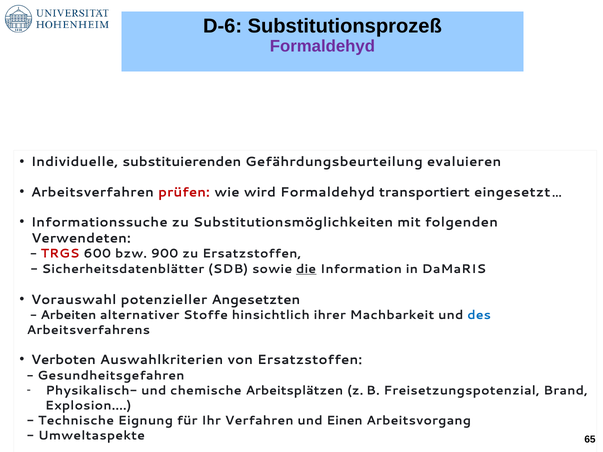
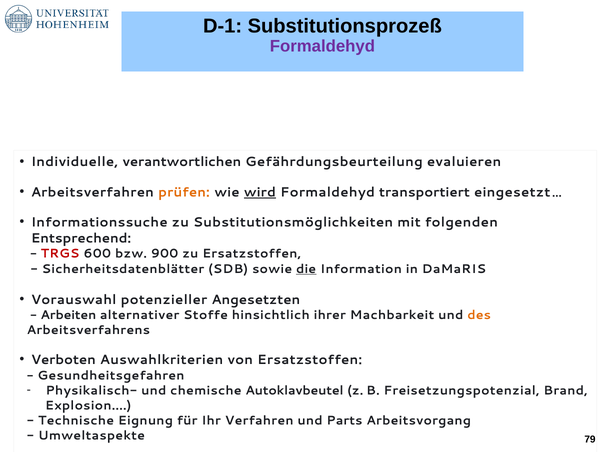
D-6: D-6 -> D-1
substituierenden: substituierenden -> verantwortlichen
prüfen colour: red -> orange
wird underline: none -> present
Verwendeten: Verwendeten -> Entsprechend
des colour: blue -> orange
Arbeitsplätzen: Arbeitsplätzen -> Autoklavbeutel
Einen: Einen -> Parts
65: 65 -> 79
